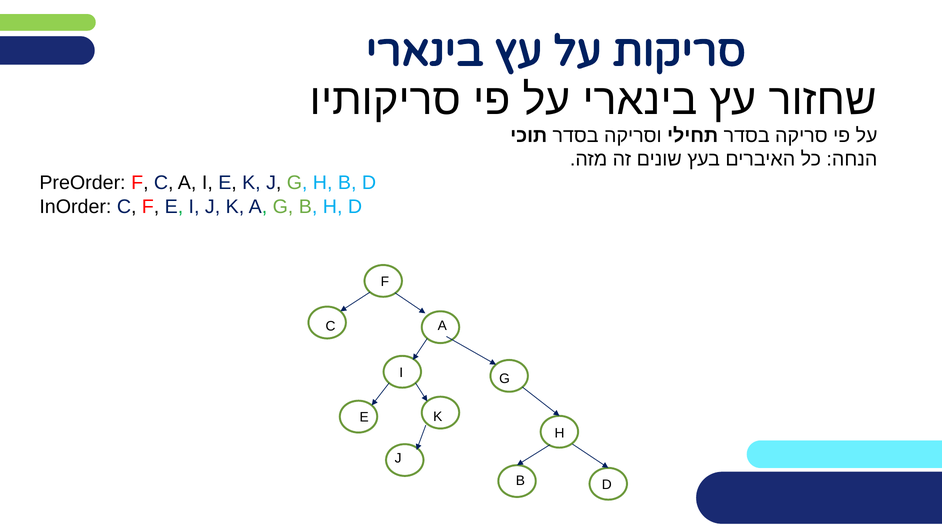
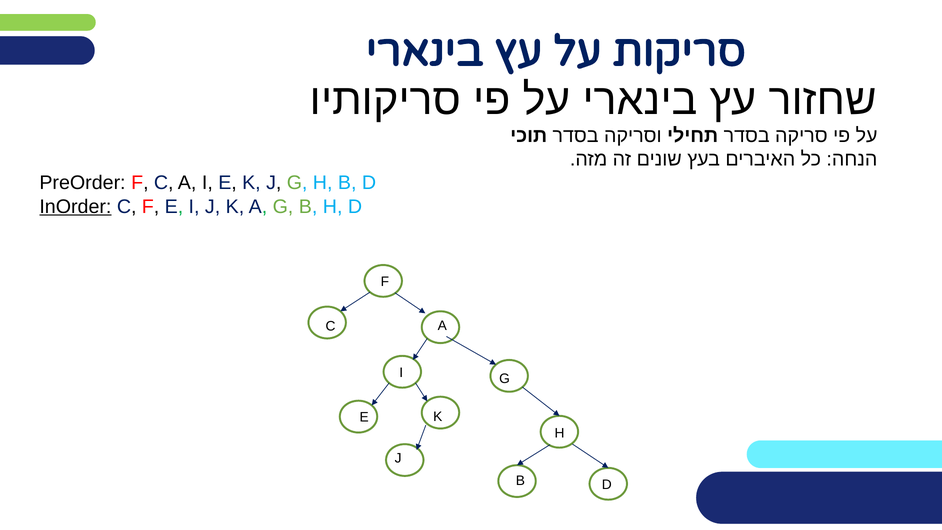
InOrder underline: none -> present
